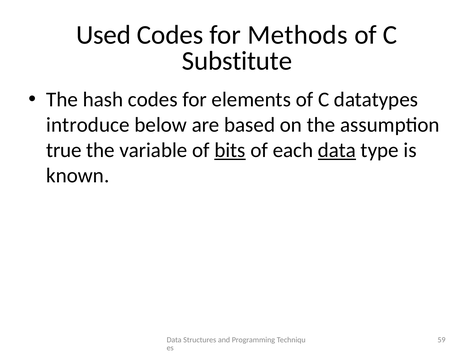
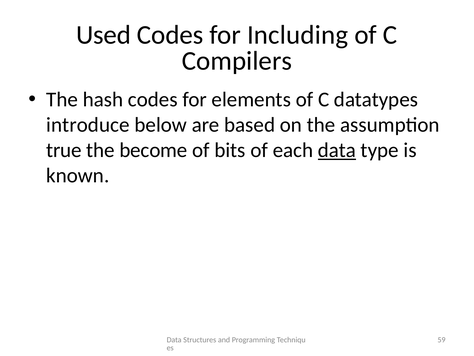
Methods: Methods -> Including
Substitute: Substitute -> Compilers
variable: variable -> become
bits underline: present -> none
